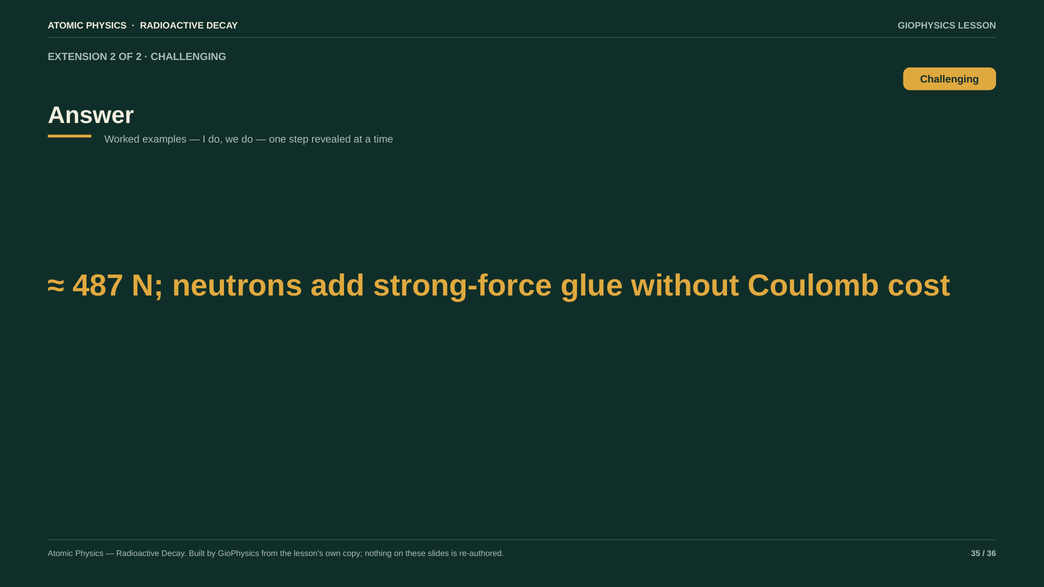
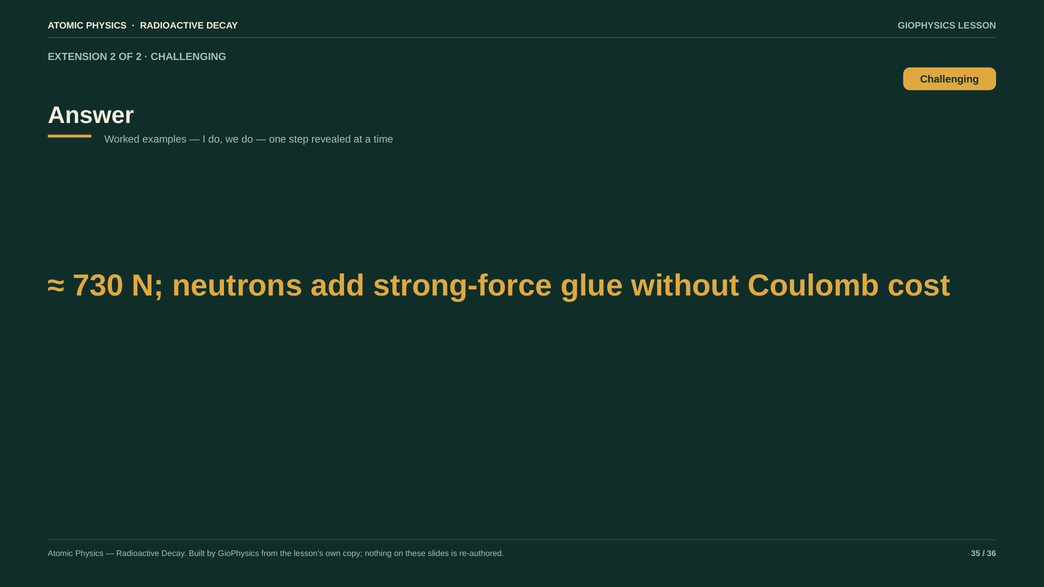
487: 487 -> 730
